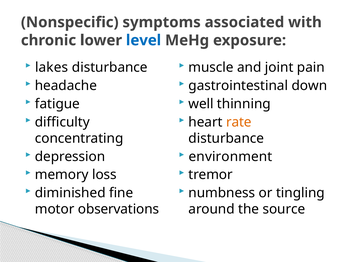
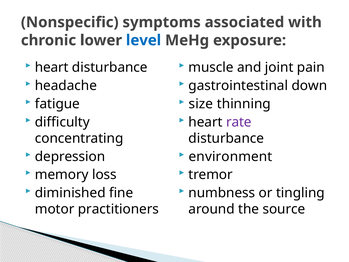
lakes at (52, 67): lakes -> heart
well: well -> size
rate colour: orange -> purple
observations: observations -> practitioners
